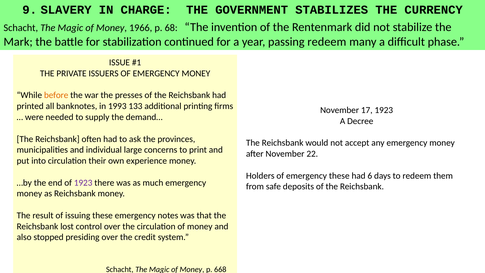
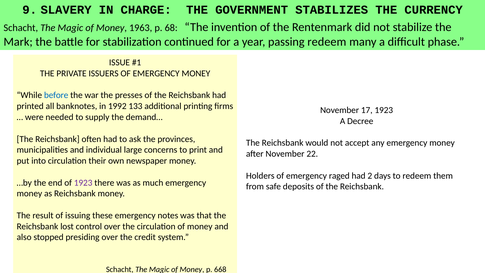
1966: 1966 -> 1963
before colour: orange -> blue
1993: 1993 -> 1992
experience: experience -> newspaper
emergency these: these -> raged
6: 6 -> 2
